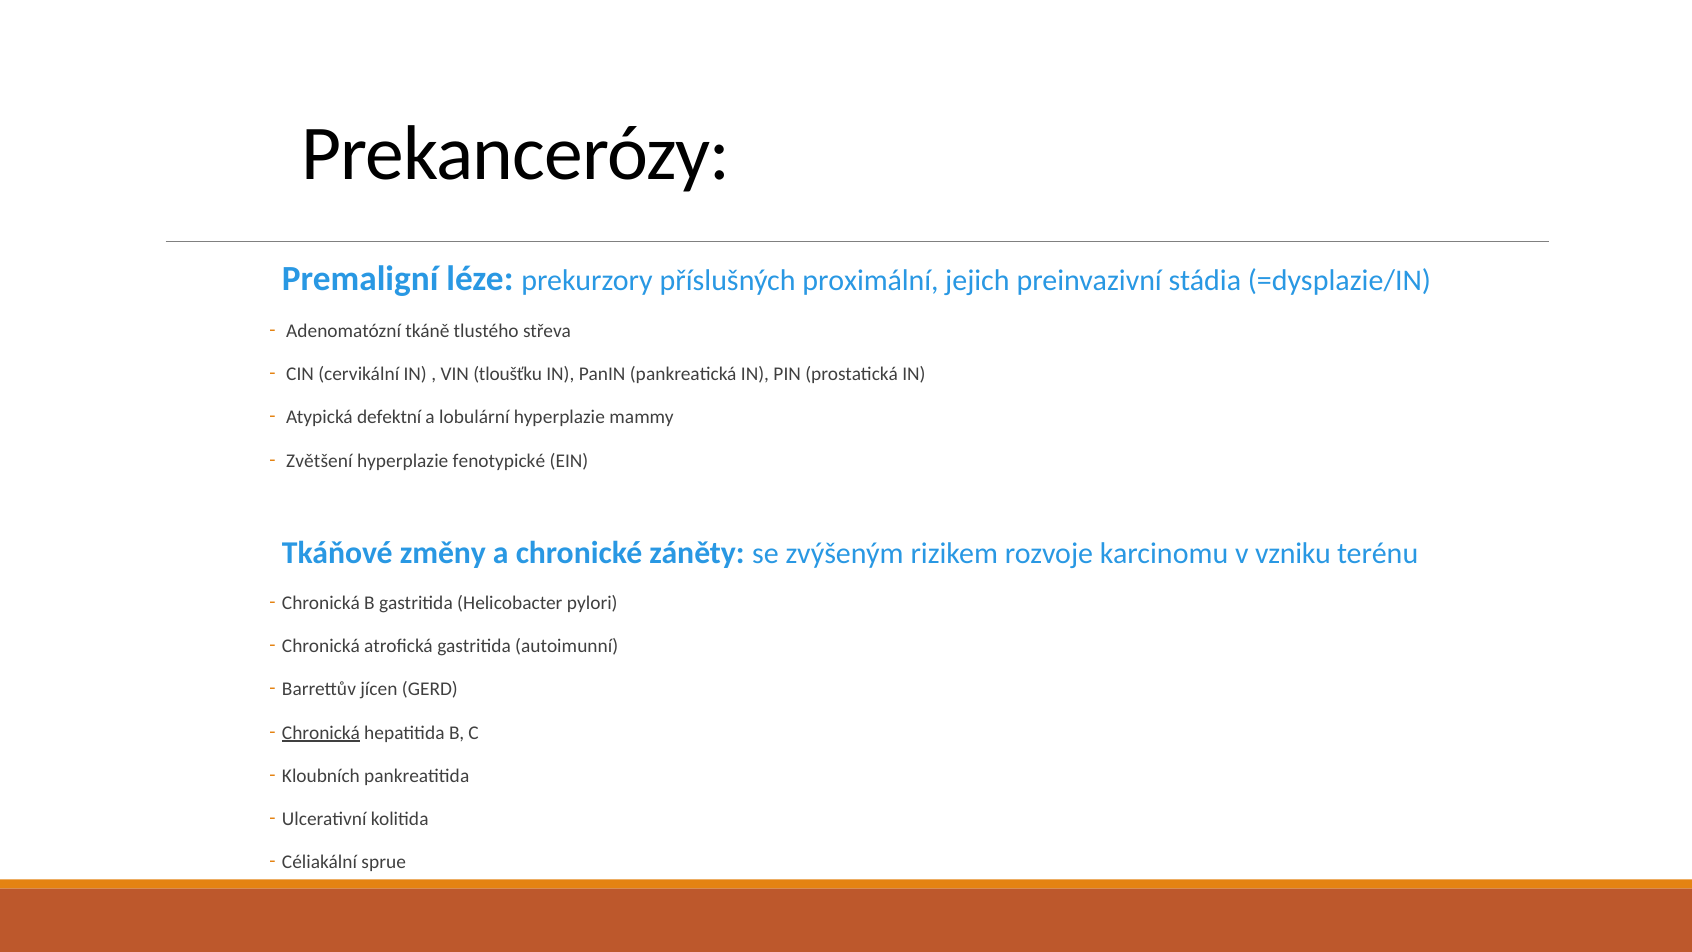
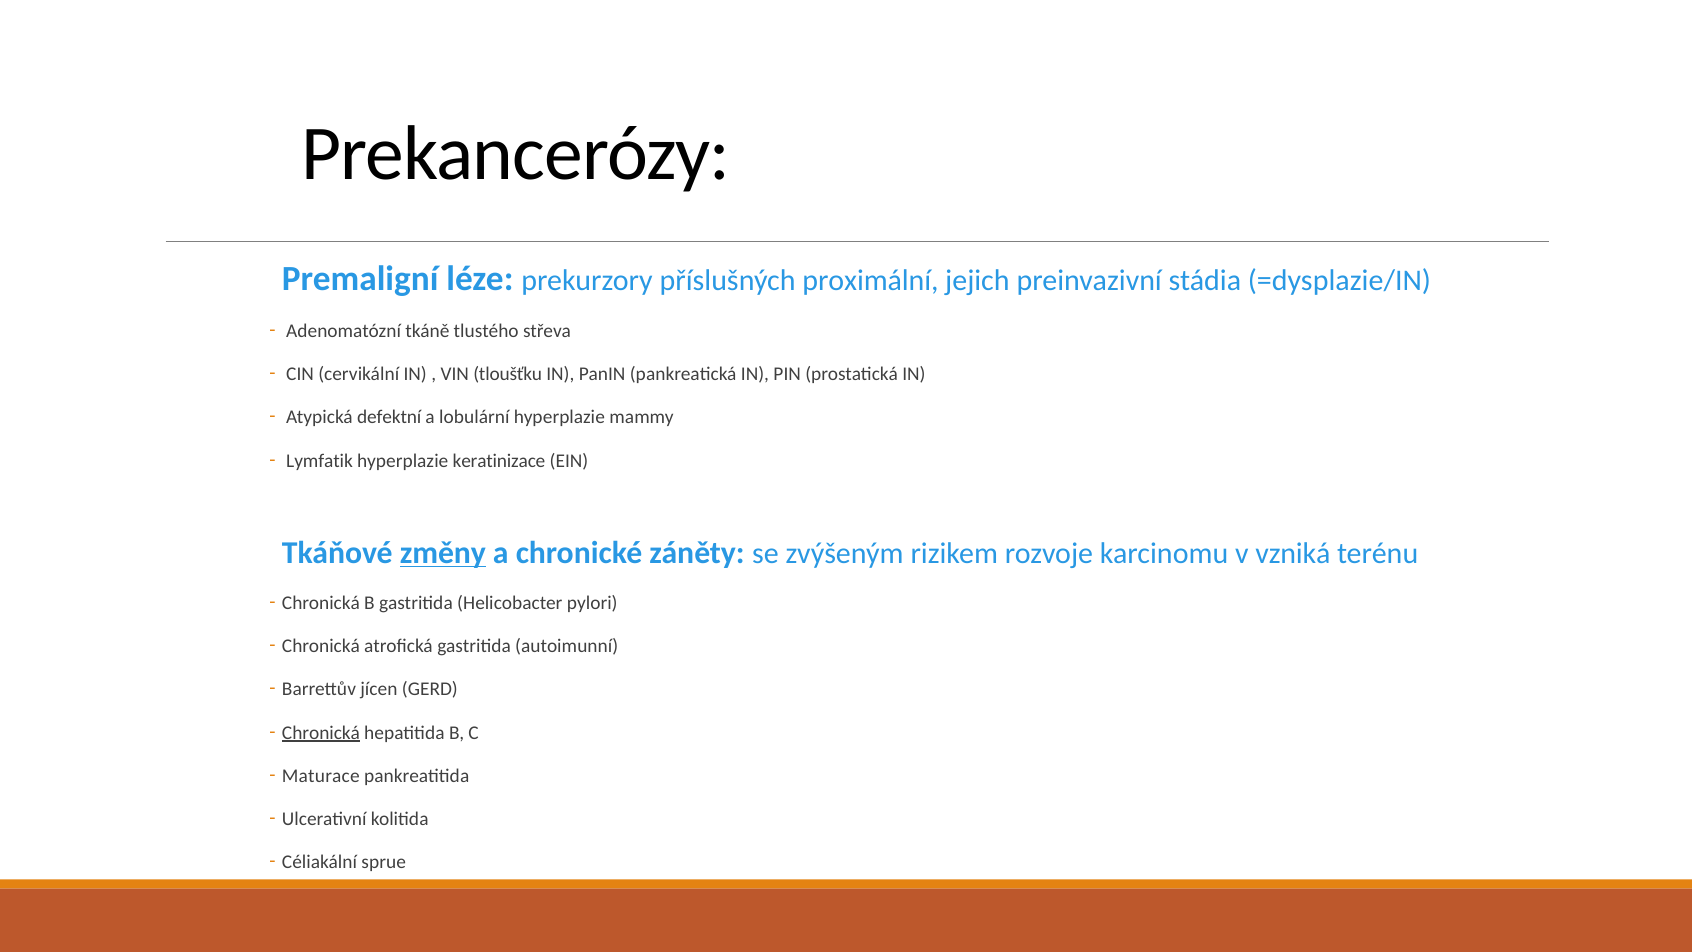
Zvětšení: Zvětšení -> Lymfatik
fenotypické: fenotypické -> keratinizace
změny underline: none -> present
vzniku: vzniku -> vzniká
Kloubních: Kloubních -> Maturace
